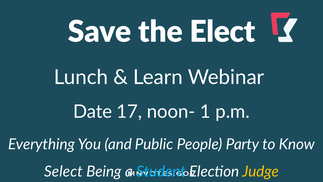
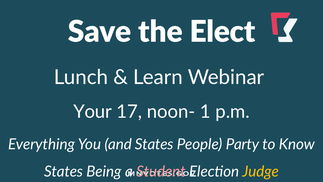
Date: Date -> Your
and Public: Public -> States
Select at (63, 171): Select -> States
Student colour: light blue -> pink
